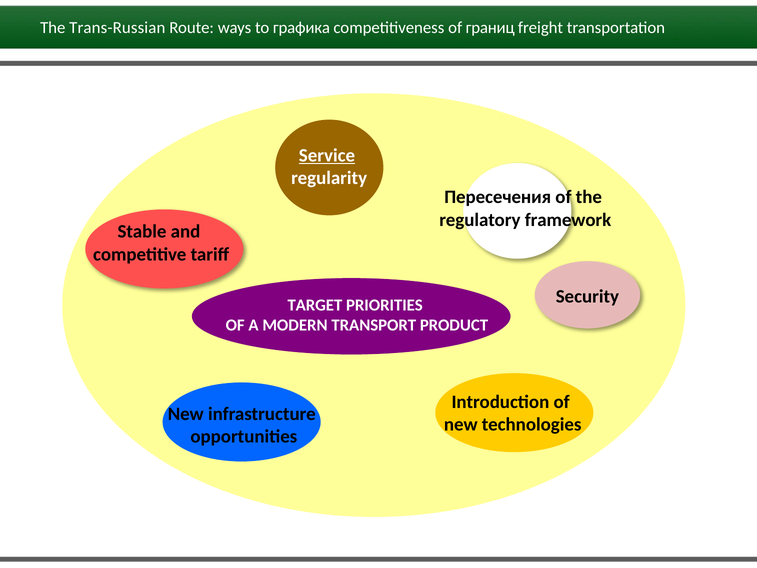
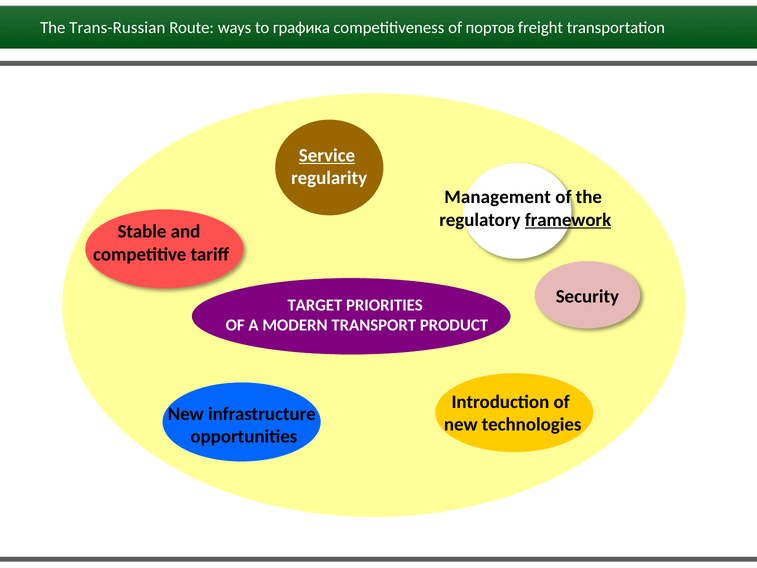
границ: границ -> портов
Пересечения: Пересечения -> Management
framework underline: none -> present
